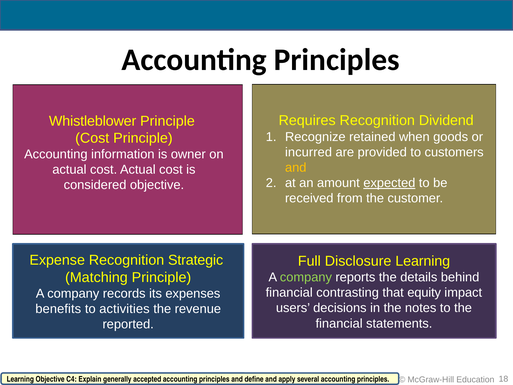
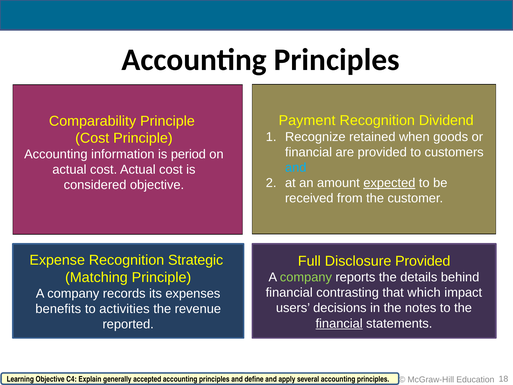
Requires: Requires -> Payment
Whistleblower: Whistleblower -> Comparability
incurred at (309, 152): incurred -> financial
owner: owner -> period
and at (296, 167) colour: yellow -> light blue
Disclosure Learning: Learning -> Provided
equity: equity -> which
financial at (339, 323) underline: none -> present
